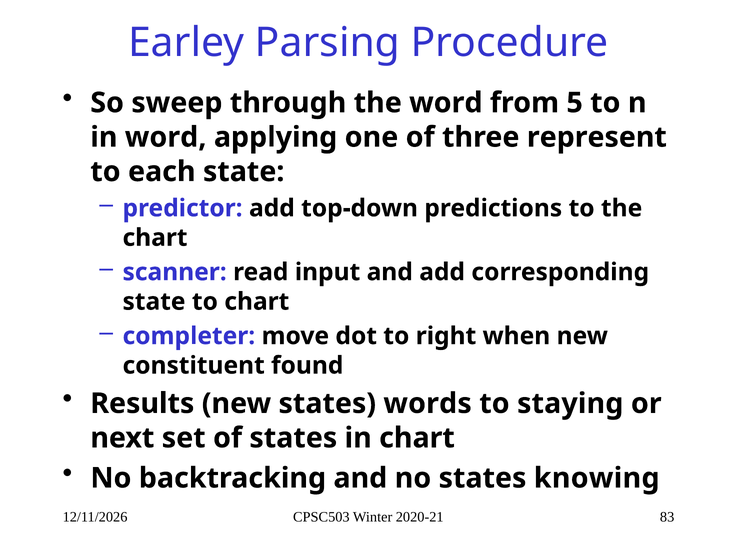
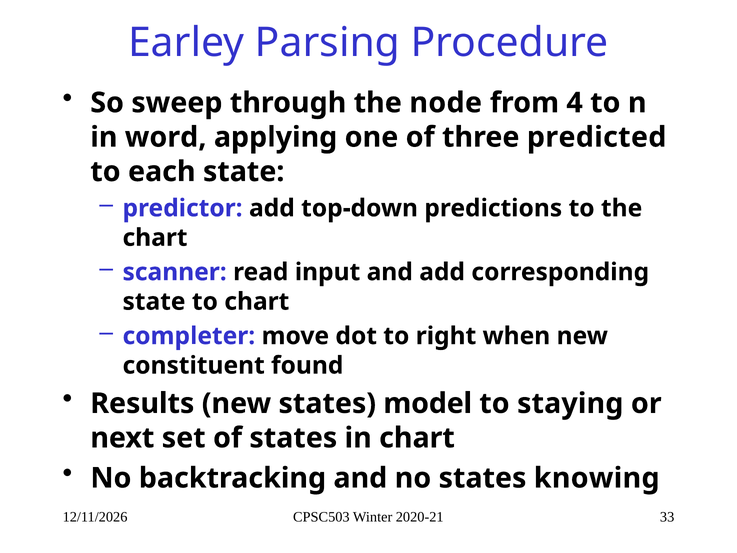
the word: word -> node
5: 5 -> 4
represent: represent -> predicted
words: words -> model
83: 83 -> 33
